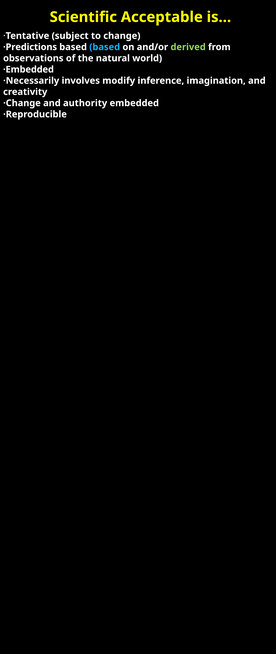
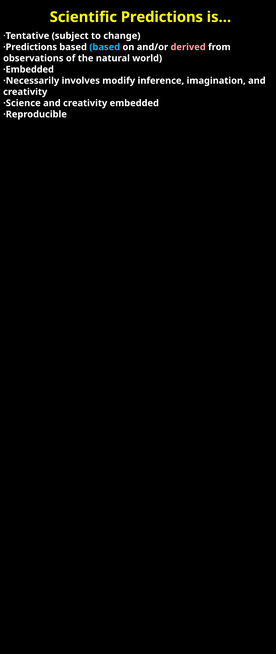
Acceptable: Acceptable -> Predictions
derived colour: light green -> pink
·Change: ·Change -> ·Science
authority at (85, 103): authority -> creativity
